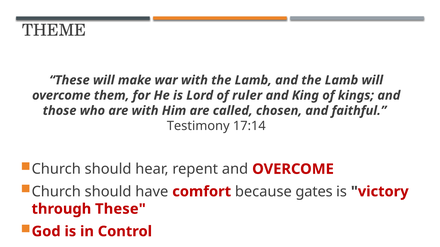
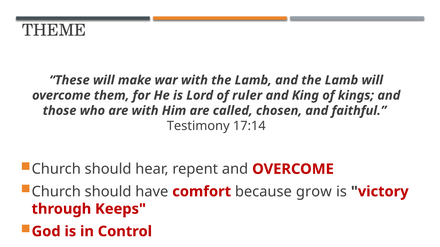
gates: gates -> grow
through These: These -> Keeps
